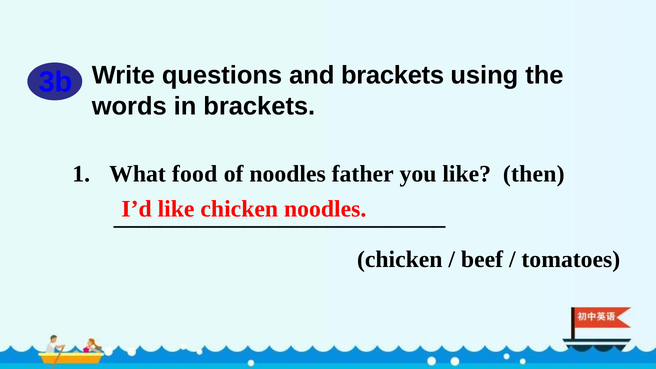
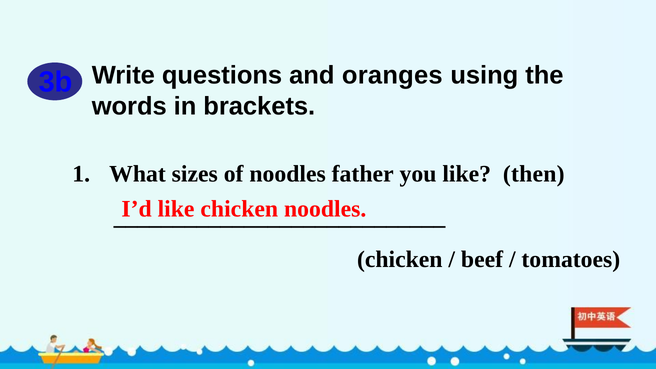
and brackets: brackets -> oranges
food: food -> sizes
